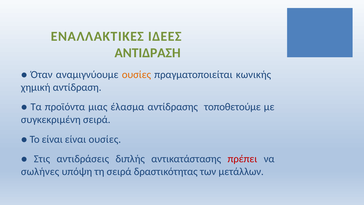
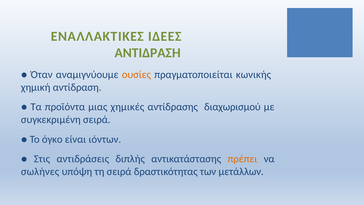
έλασμα: έλασμα -> χημικές
τοποθετούμε: τοποθετούμε -> διαχωρισμού
Το είναι: είναι -> όγκο
είναι ουσίες: ουσίες -> ιόντων
πρέπει colour: red -> orange
